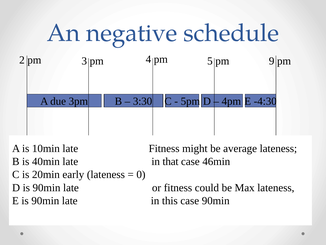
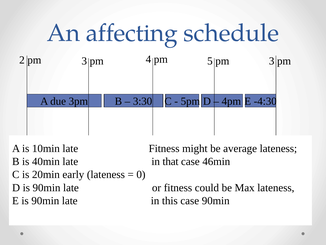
negative: negative -> affecting
4 pm 9: 9 -> 3
